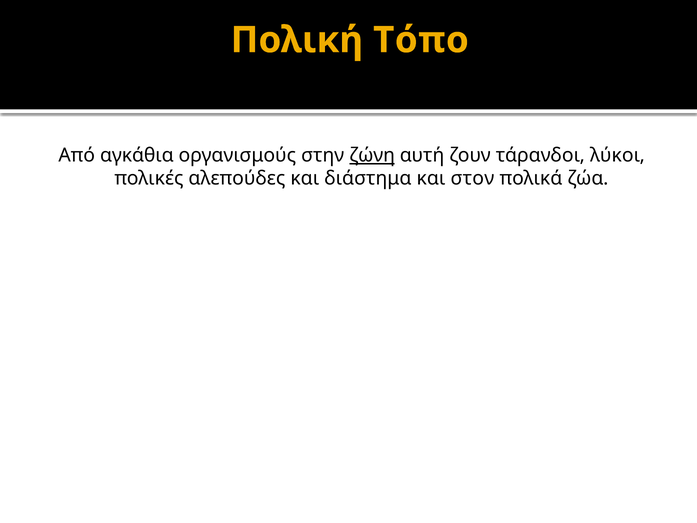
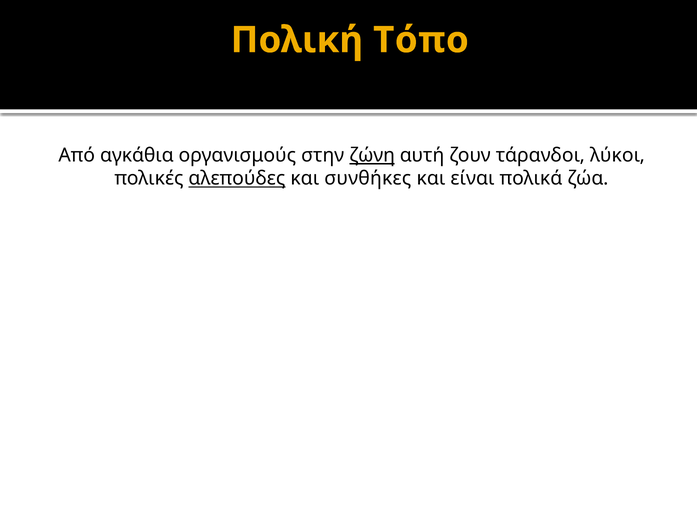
αλεπούδες underline: none -> present
διάστημα: διάστημα -> συνθήκες
στον: στον -> είναι
